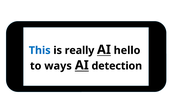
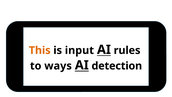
This colour: blue -> orange
really: really -> input
hello: hello -> rules
